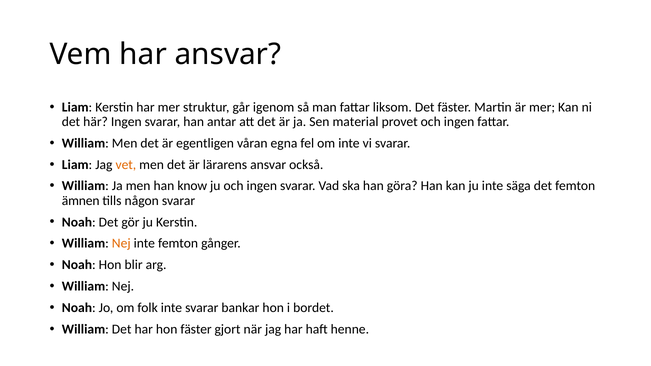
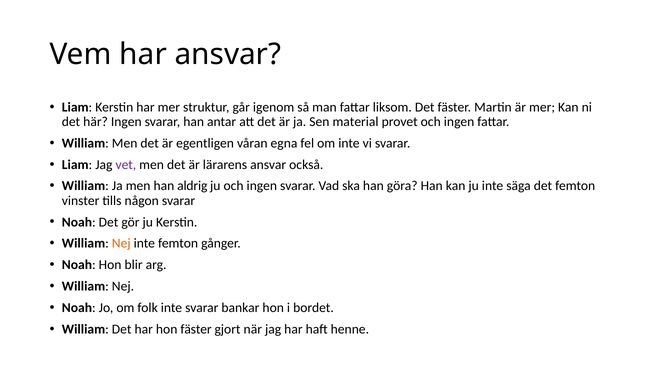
vet colour: orange -> purple
know: know -> aldrig
ämnen: ämnen -> vinster
